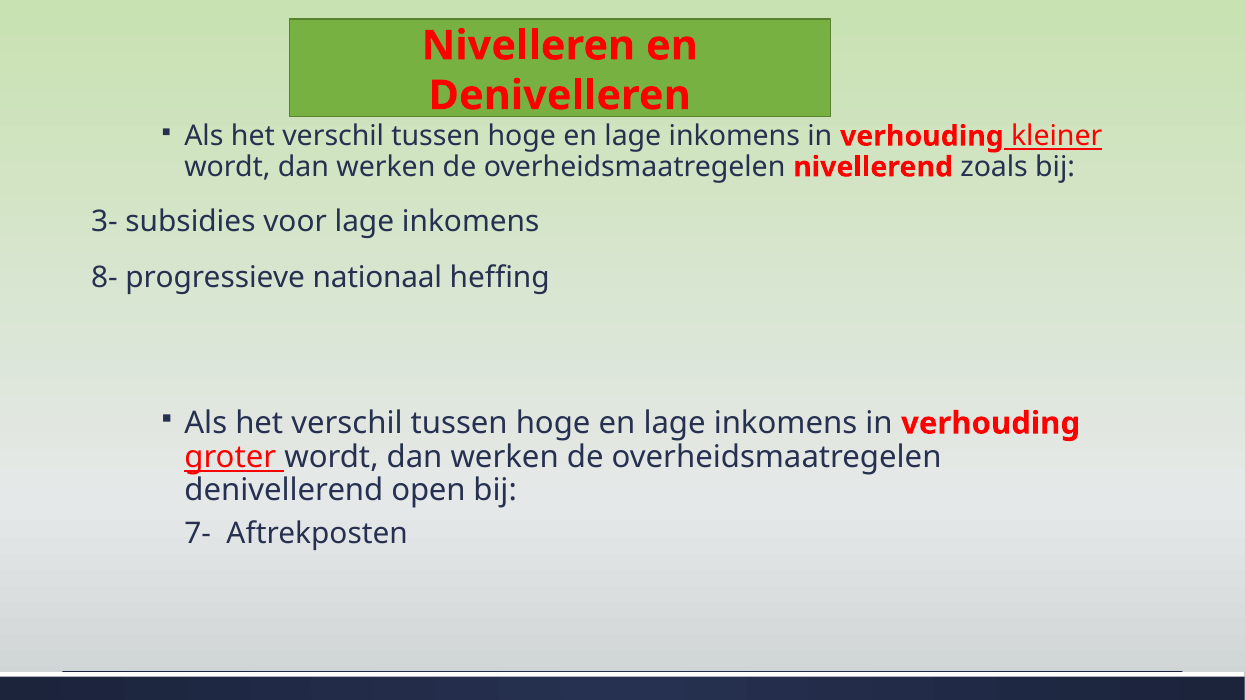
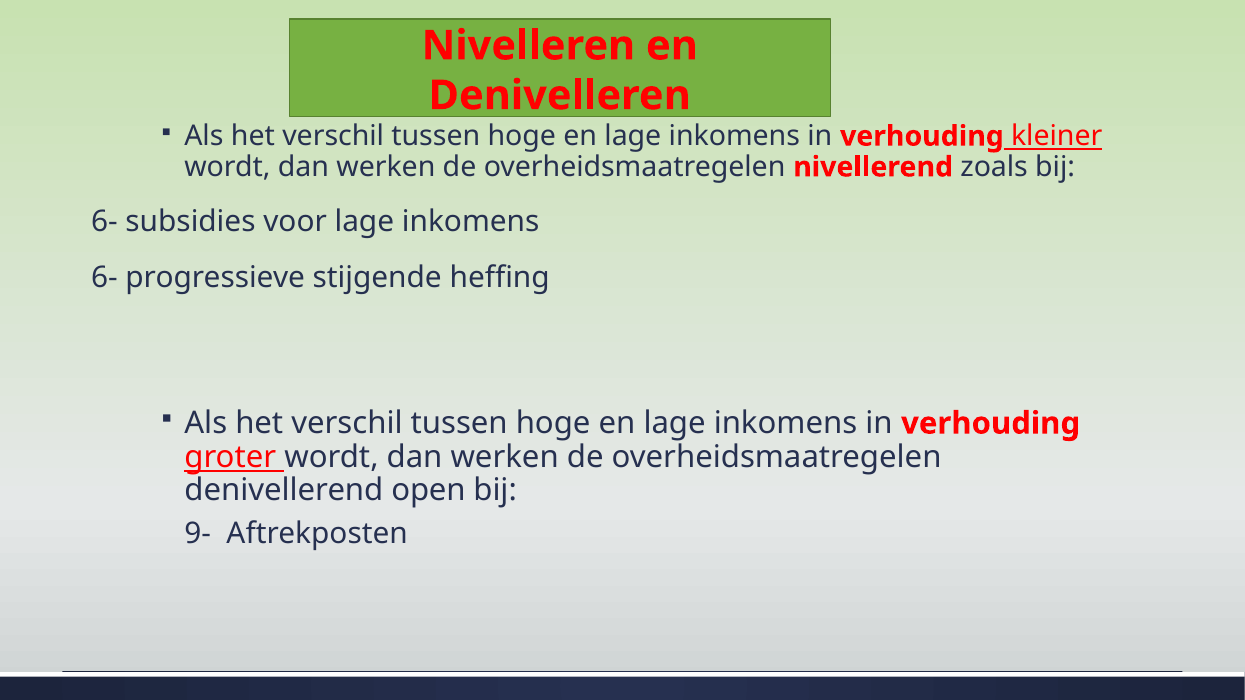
3- at (104, 222): 3- -> 6-
8- at (104, 278): 8- -> 6-
nationaal: nationaal -> stijgende
7-: 7- -> 9-
